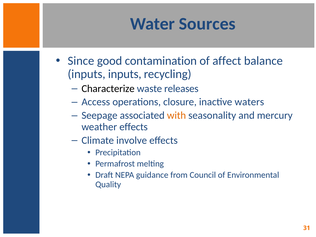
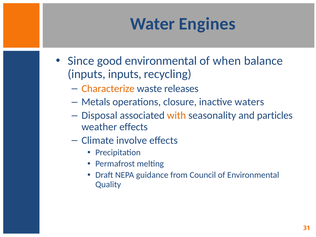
Sources: Sources -> Engines
good contamination: contamination -> environmental
affect: affect -> when
Characterize colour: black -> orange
Access: Access -> Metals
Seepage: Seepage -> Disposal
mercury: mercury -> particles
